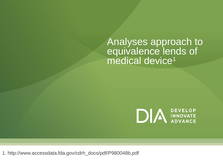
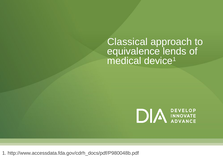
Analyses: Analyses -> Classical
